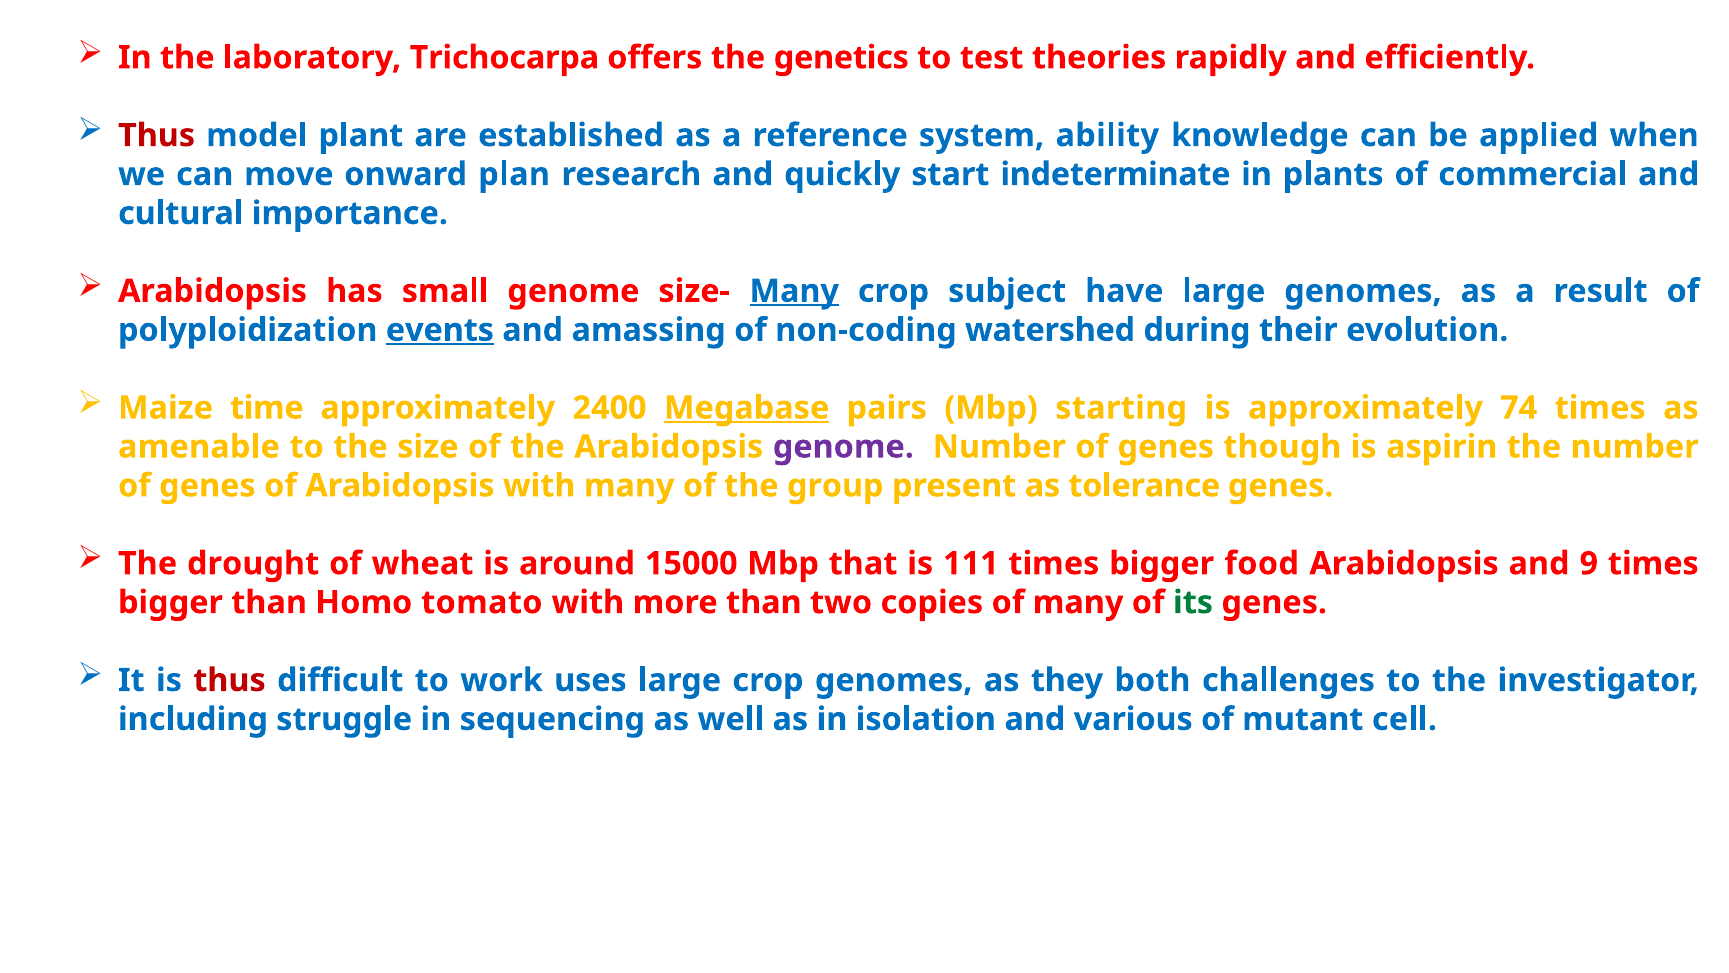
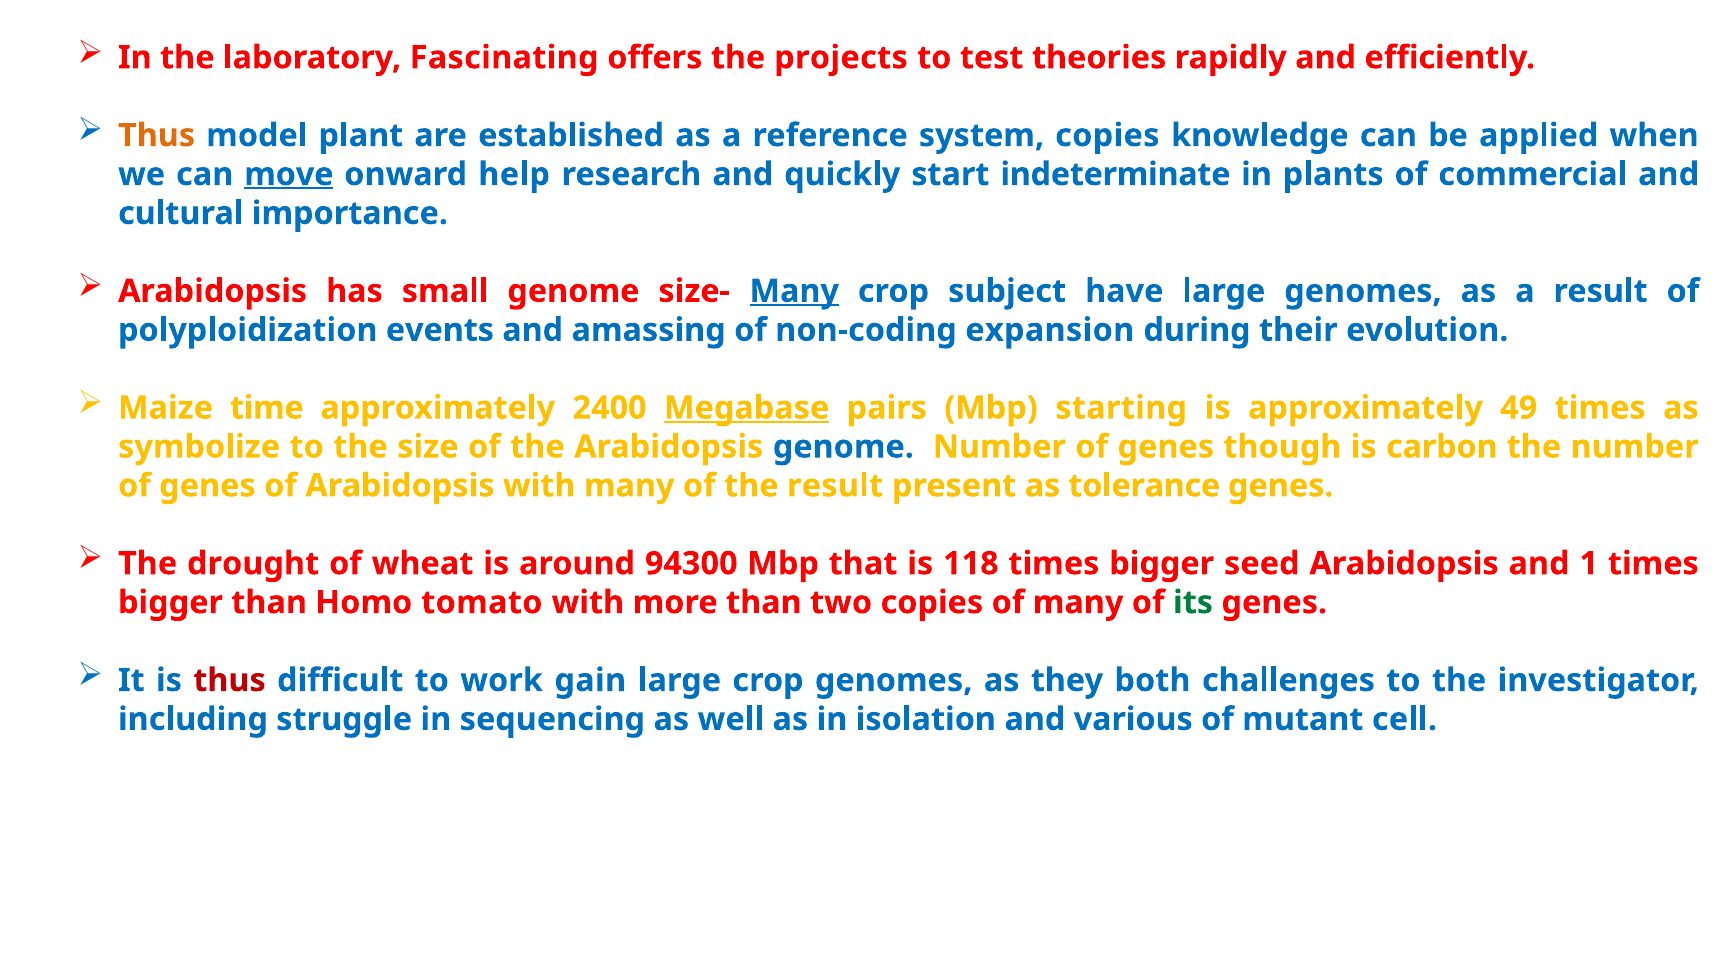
Trichocarpa: Trichocarpa -> Fascinating
genetics: genetics -> projects
Thus at (157, 135) colour: red -> orange
system ability: ability -> copies
move underline: none -> present
plan: plan -> help
events underline: present -> none
watershed: watershed -> expansion
74: 74 -> 49
amenable: amenable -> symbolize
genome at (843, 447) colour: purple -> blue
aspirin: aspirin -> carbon
the group: group -> result
15000: 15000 -> 94300
111: 111 -> 118
food: food -> seed
9: 9 -> 1
uses: uses -> gain
